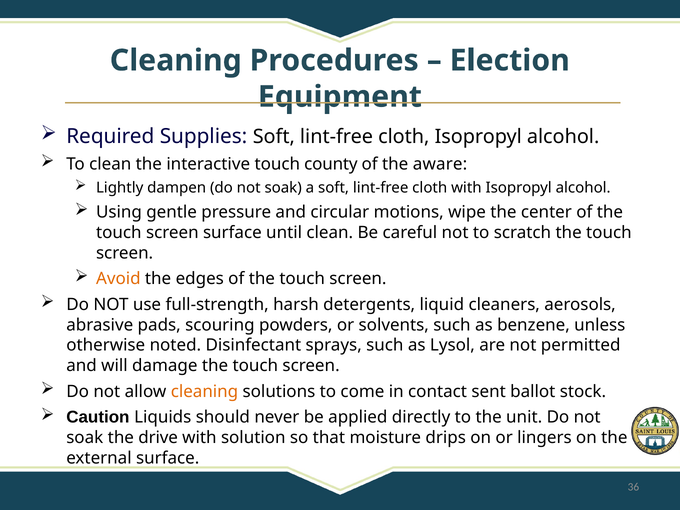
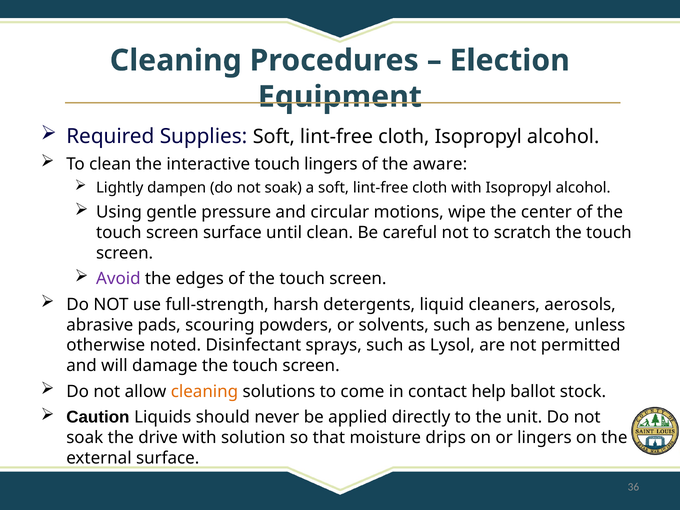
touch county: county -> lingers
Avoid colour: orange -> purple
sent: sent -> help
